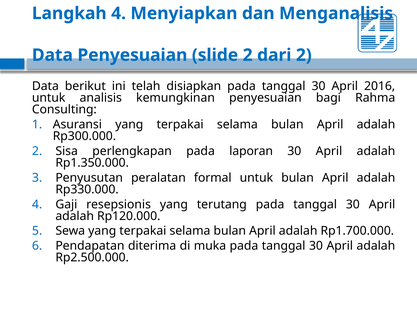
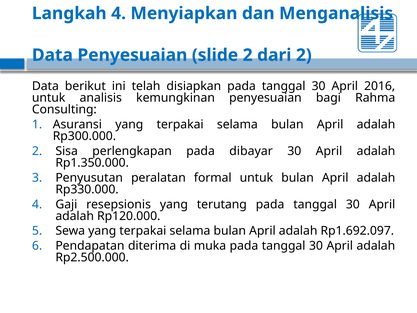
laporan: laporan -> dibayar
Rp1.700.000: Rp1.700.000 -> Rp1.692.097
